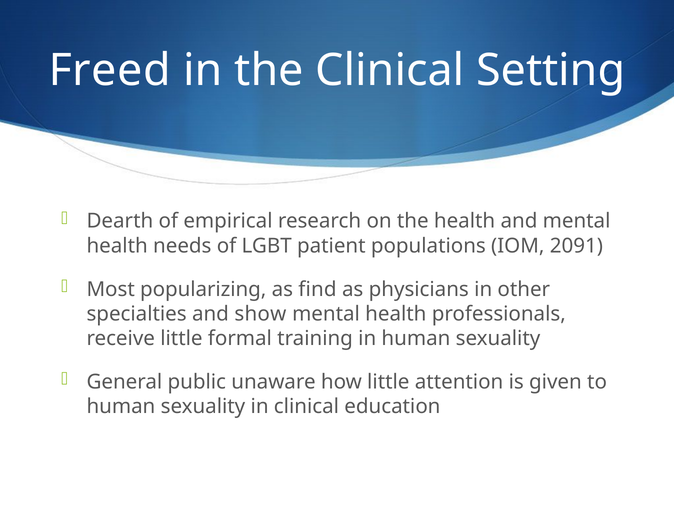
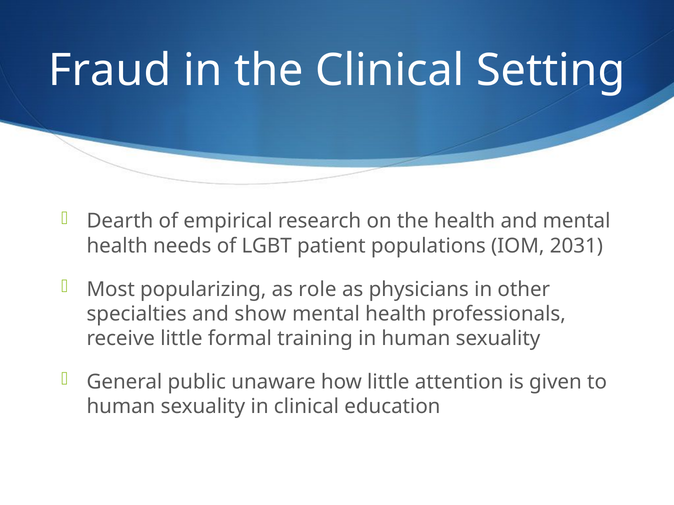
Freed: Freed -> Fraud
2091: 2091 -> 2031
find: find -> role
